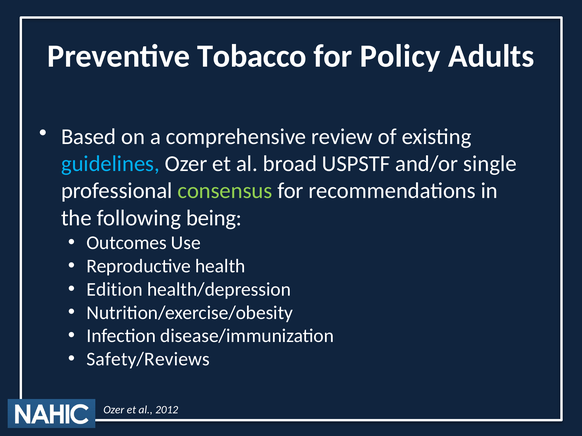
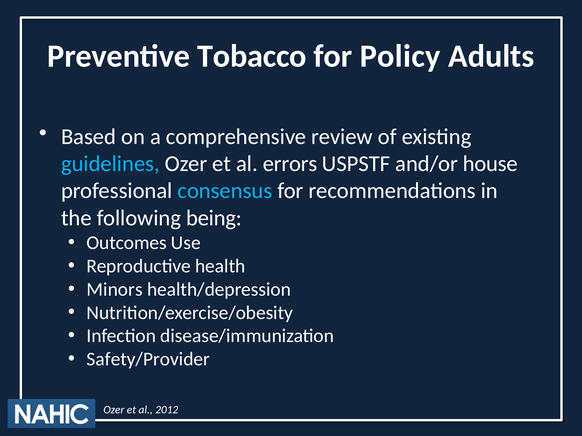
broad: broad -> errors
single: single -> house
consensus colour: light green -> light blue
Edition: Edition -> Minors
Safety/Reviews: Safety/Reviews -> Safety/Provider
